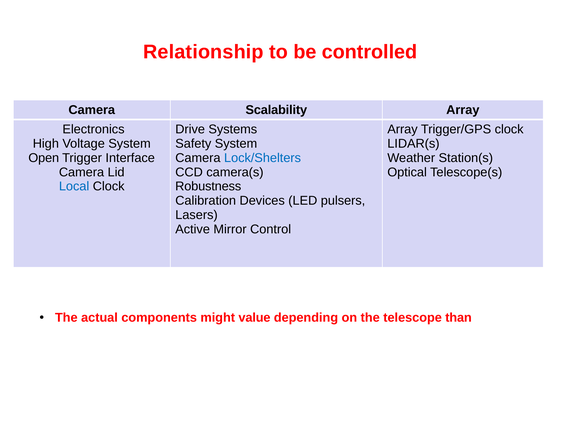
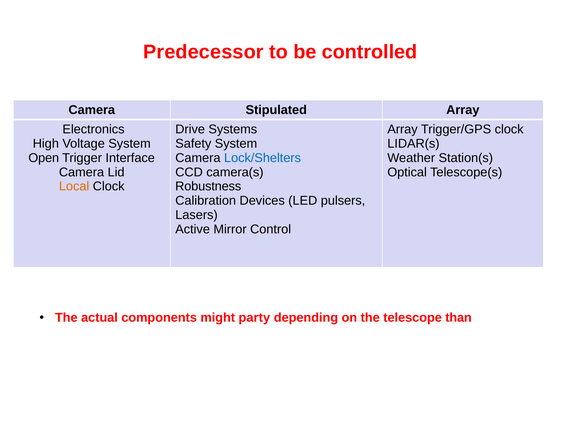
Relationship: Relationship -> Predecessor
Scalability: Scalability -> Stipulated
Local colour: blue -> orange
value: value -> party
